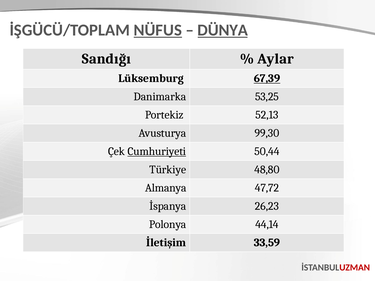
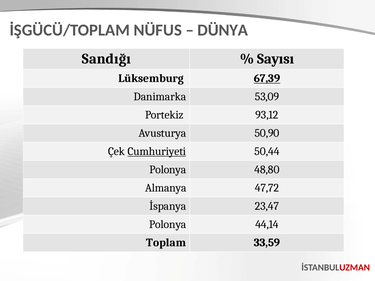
NÜFUS underline: present -> none
DÜNYA underline: present -> none
Aylar: Aylar -> Sayısı
53,25: 53,25 -> 53,09
52,13: 52,13 -> 93,12
99,30: 99,30 -> 50,90
Türkiye at (168, 170): Türkiye -> Polonya
26,23: 26,23 -> 23,47
İletişim: İletişim -> Toplam
